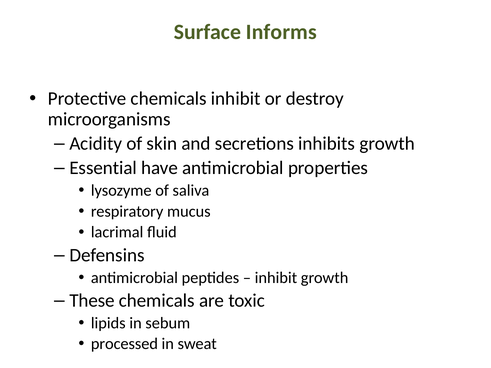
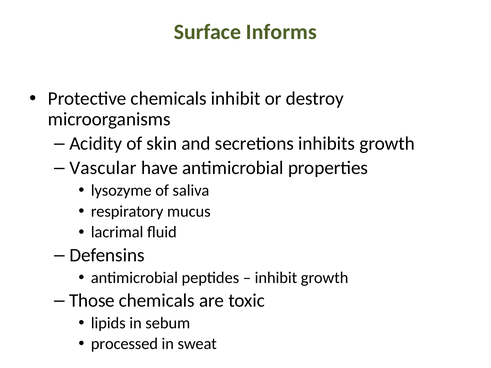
Essential: Essential -> Vascular
These: These -> Those
